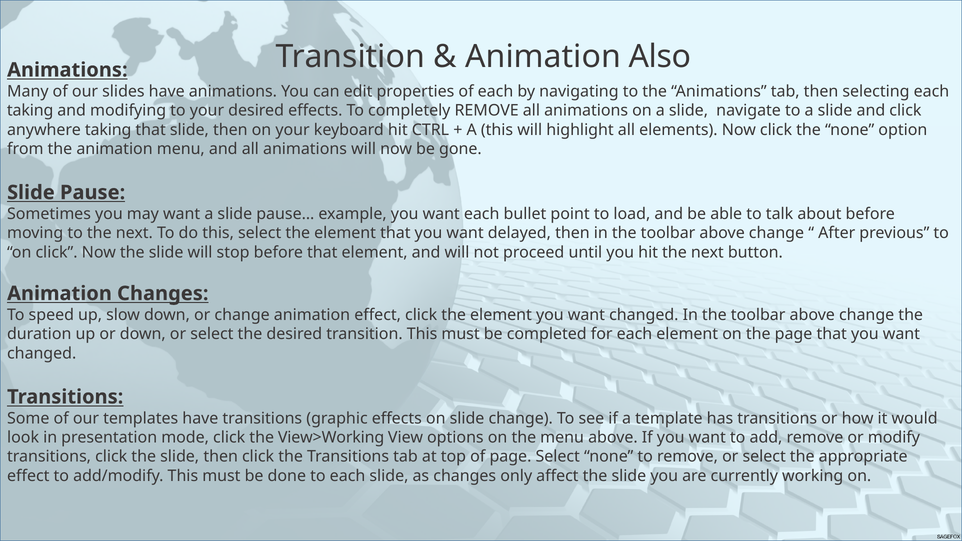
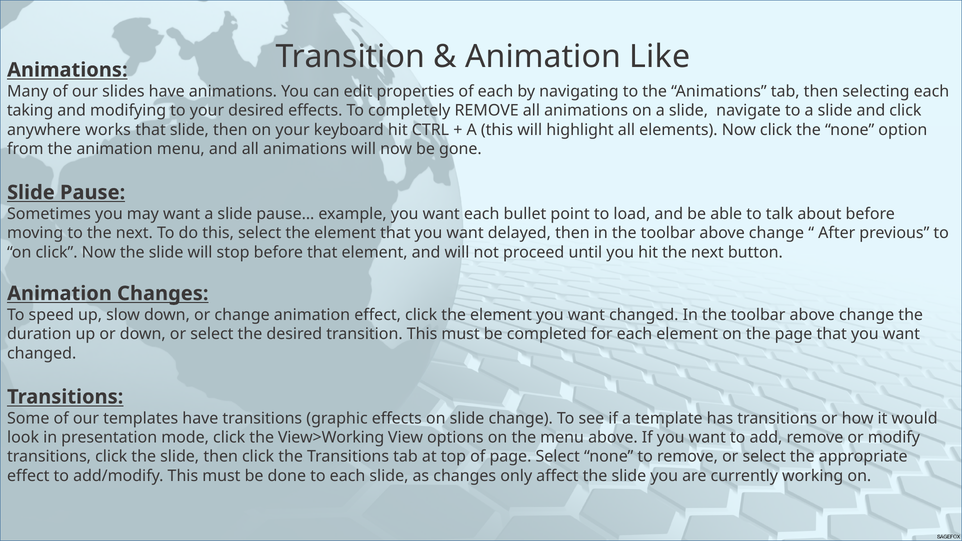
Also: Also -> Like
anywhere taking: taking -> works
